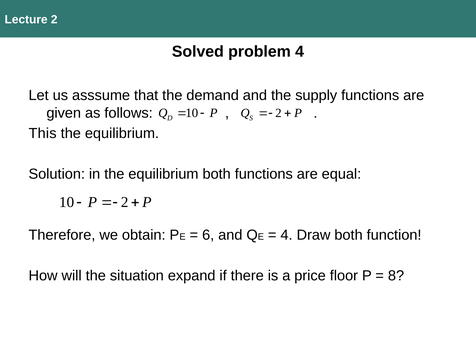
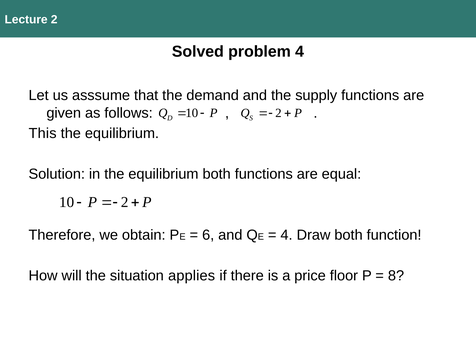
expand: expand -> applies
